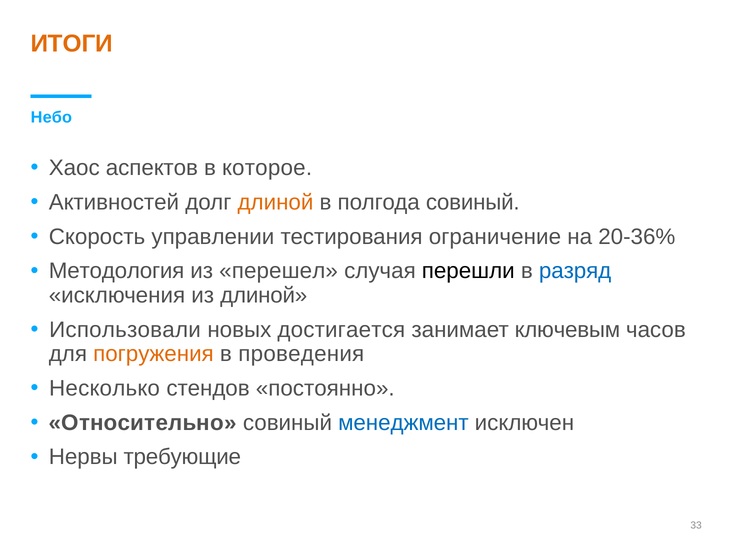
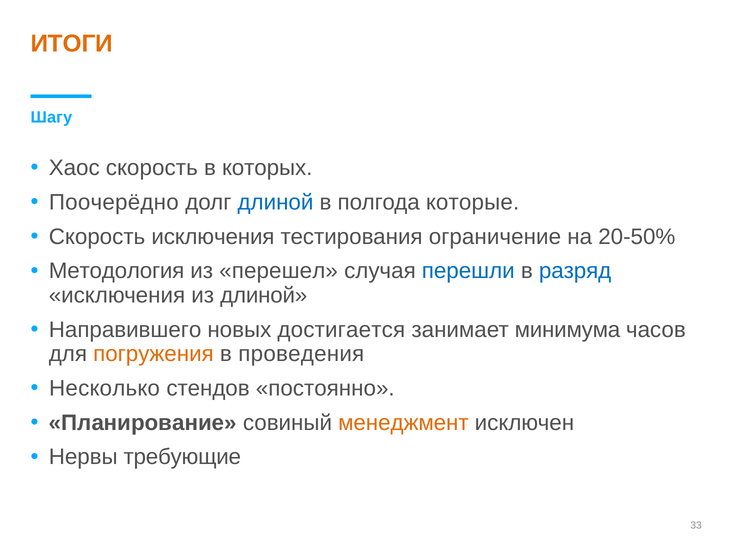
Небо: Небо -> Шагу
Хаос аспектов: аспектов -> скорость
которое: которое -> которых
Активностей: Активностей -> Поочерёдно
длиной at (275, 202) colour: orange -> blue
полгода совиный: совиный -> которые
Скорость управлении: управлении -> исключения
20-36%: 20-36% -> 20-50%
перешли colour: black -> blue
Использовали: Использовали -> Направившего
ключевым: ключевым -> минимума
Относительно: Относительно -> Планирование
менеджмент colour: blue -> orange
